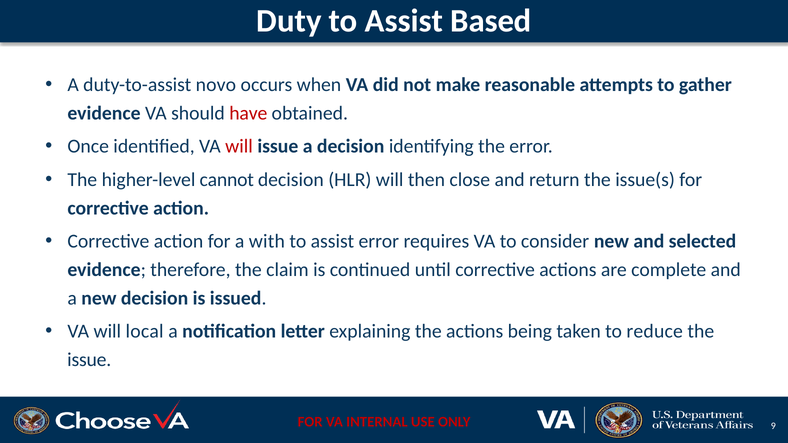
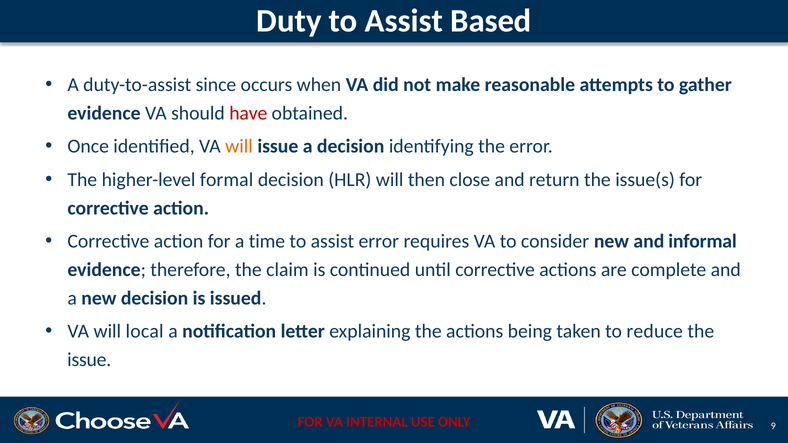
novo: novo -> since
will at (239, 147) colour: red -> orange
cannot: cannot -> formal
with: with -> time
selected: selected -> informal
